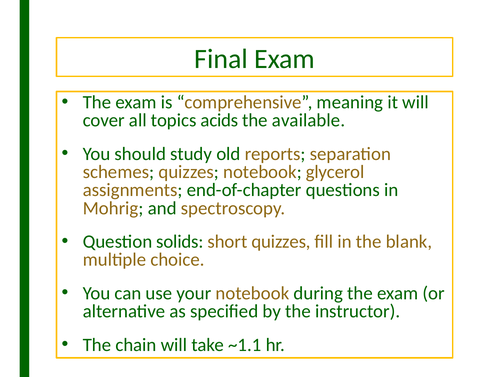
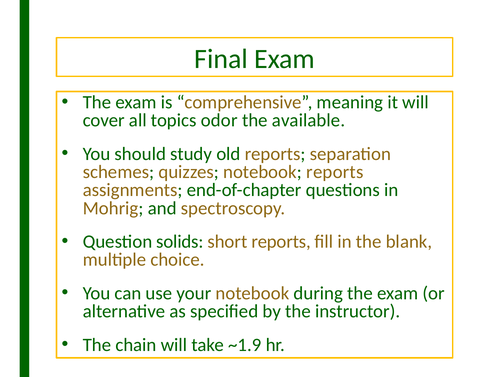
acids: acids -> odor
notebook glycerol: glycerol -> reports
short quizzes: quizzes -> reports
~1.1: ~1.1 -> ~1.9
